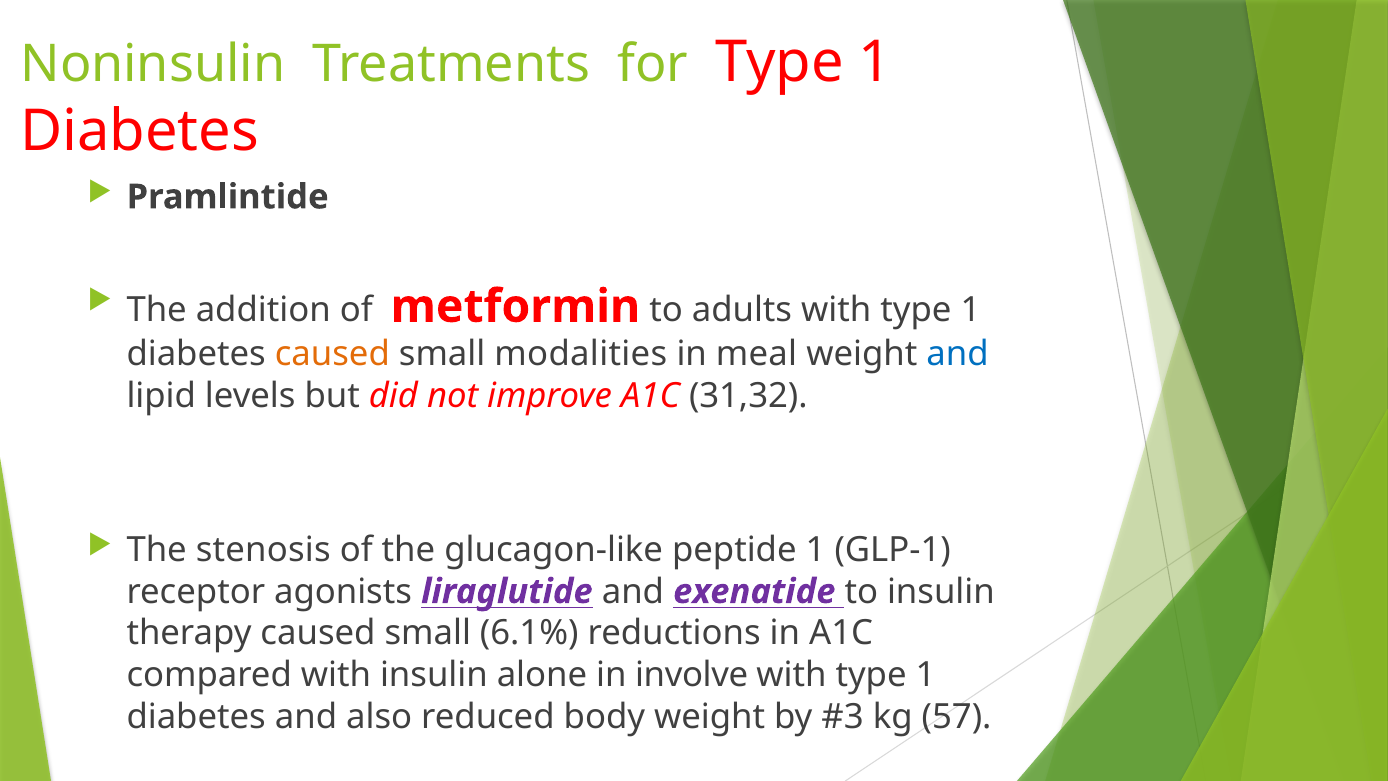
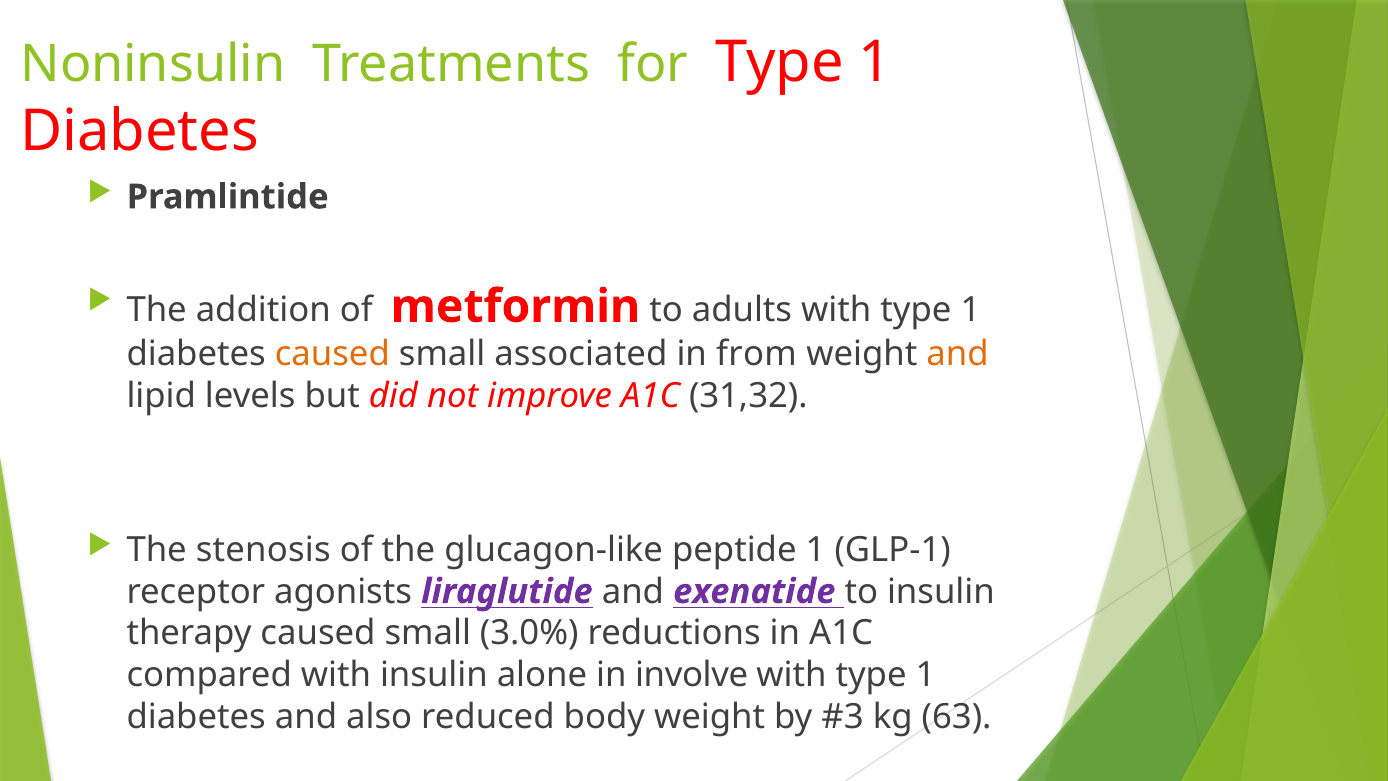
modalities: modalities -> associated
meal: meal -> from
and at (957, 354) colour: blue -> orange
6.1%: 6.1% -> 3.0%
57: 57 -> 63
